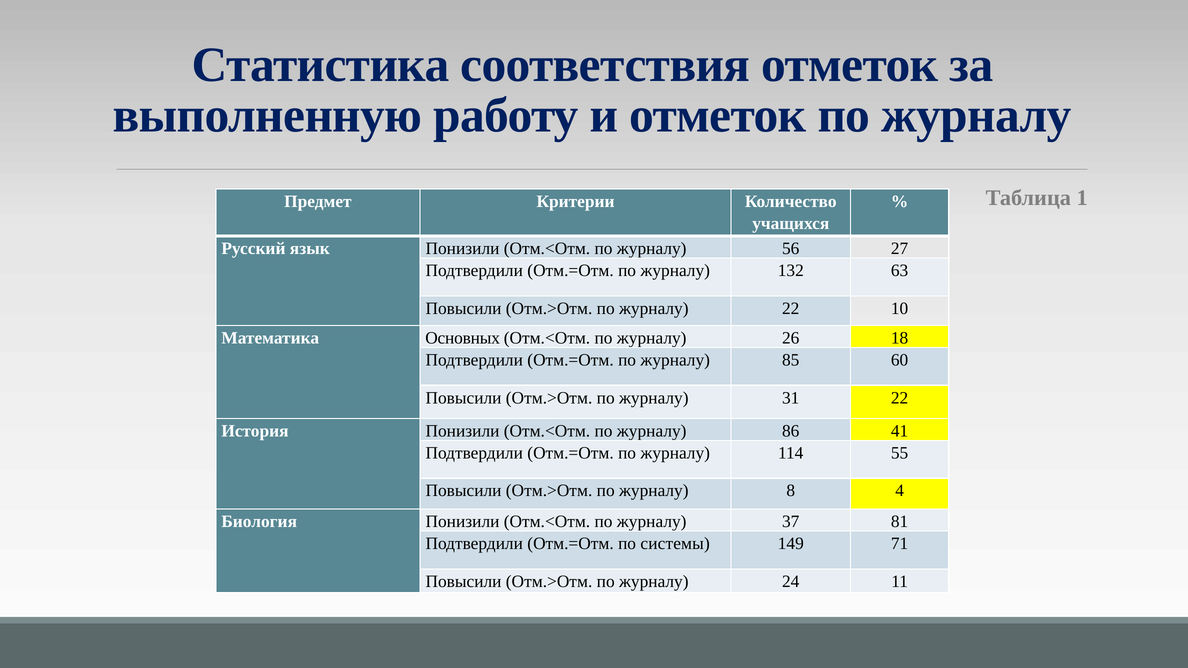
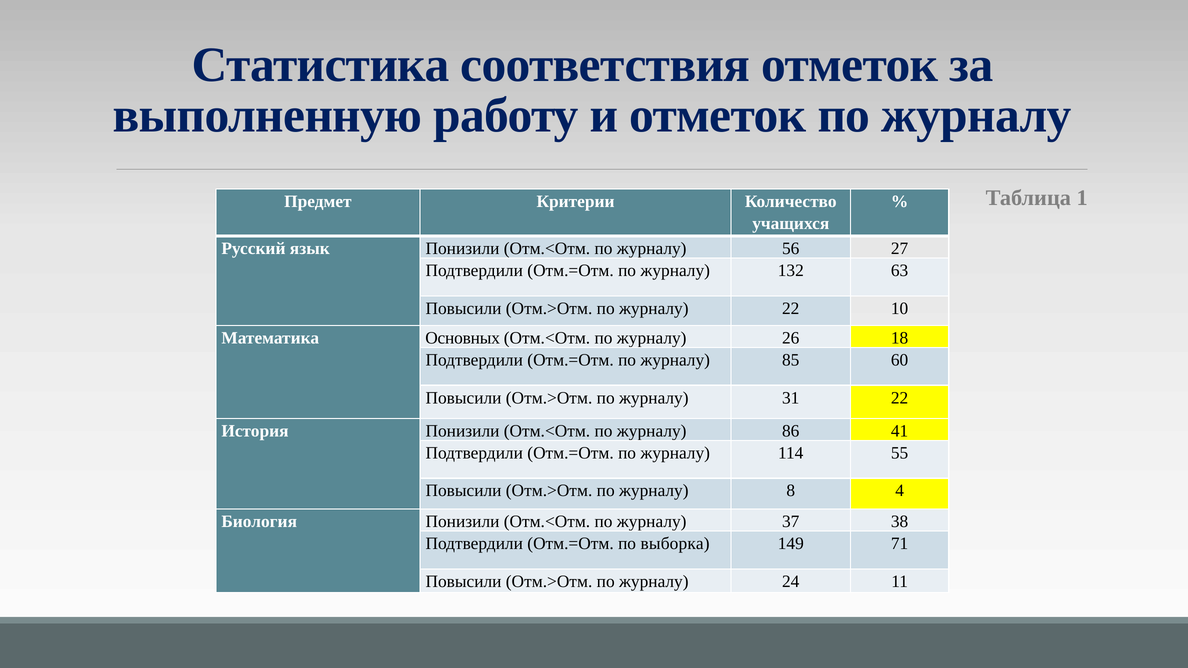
81: 81 -> 38
системы: системы -> выборка
